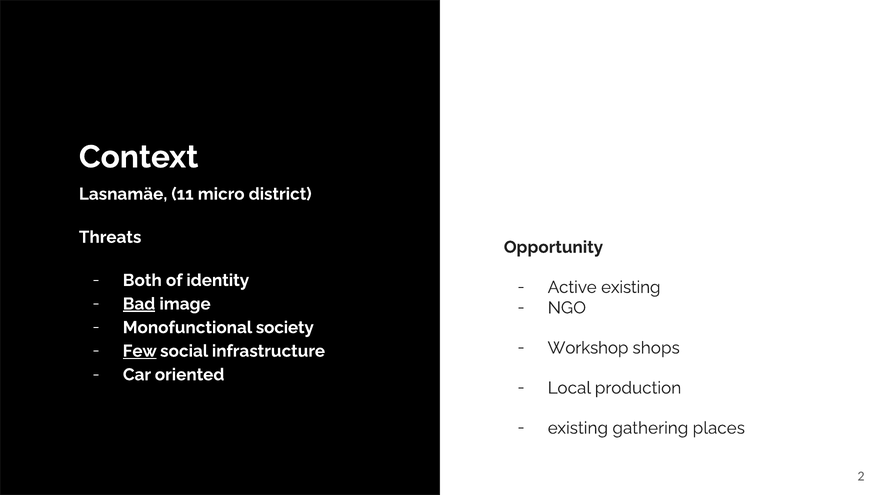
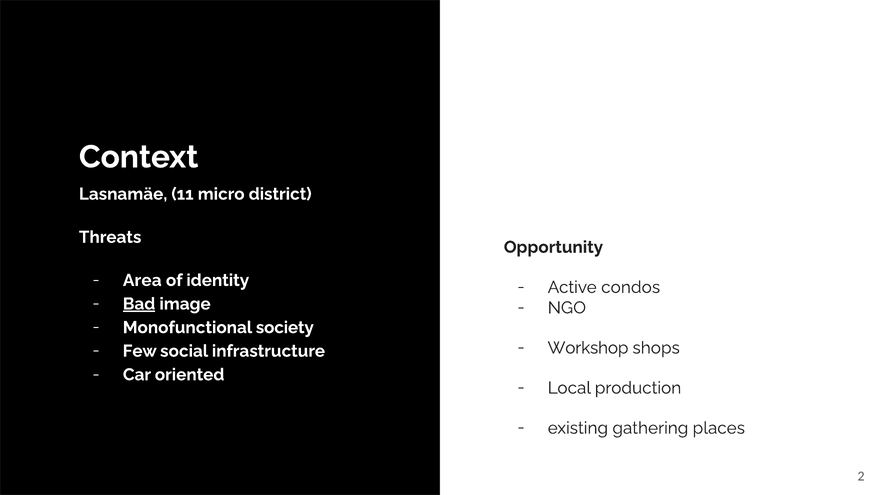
Both: Both -> Area
Active existing: existing -> condos
Few underline: present -> none
